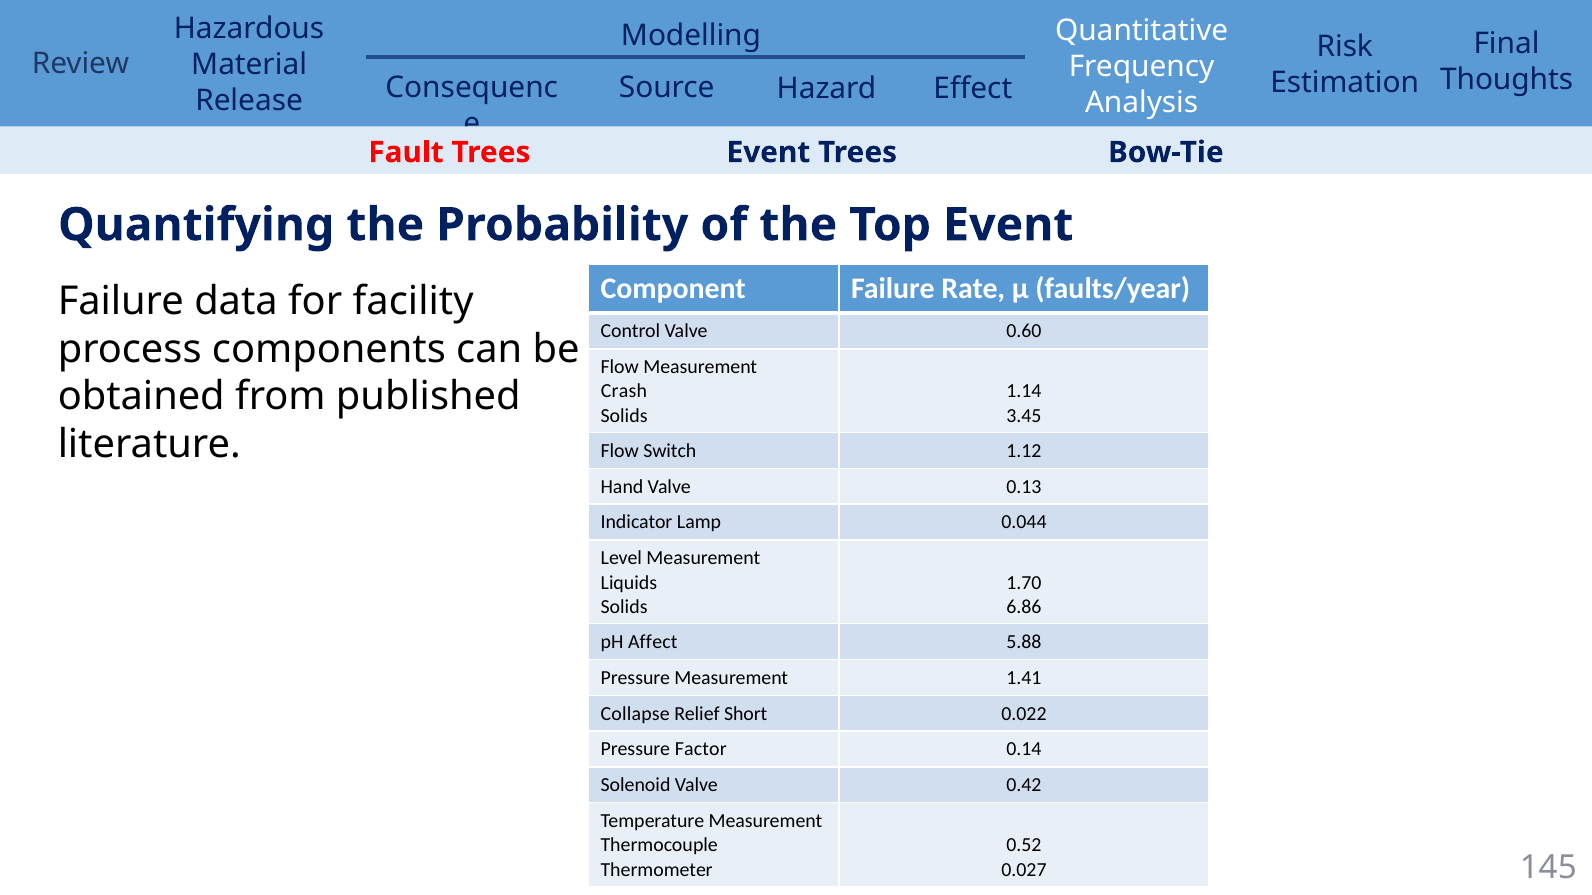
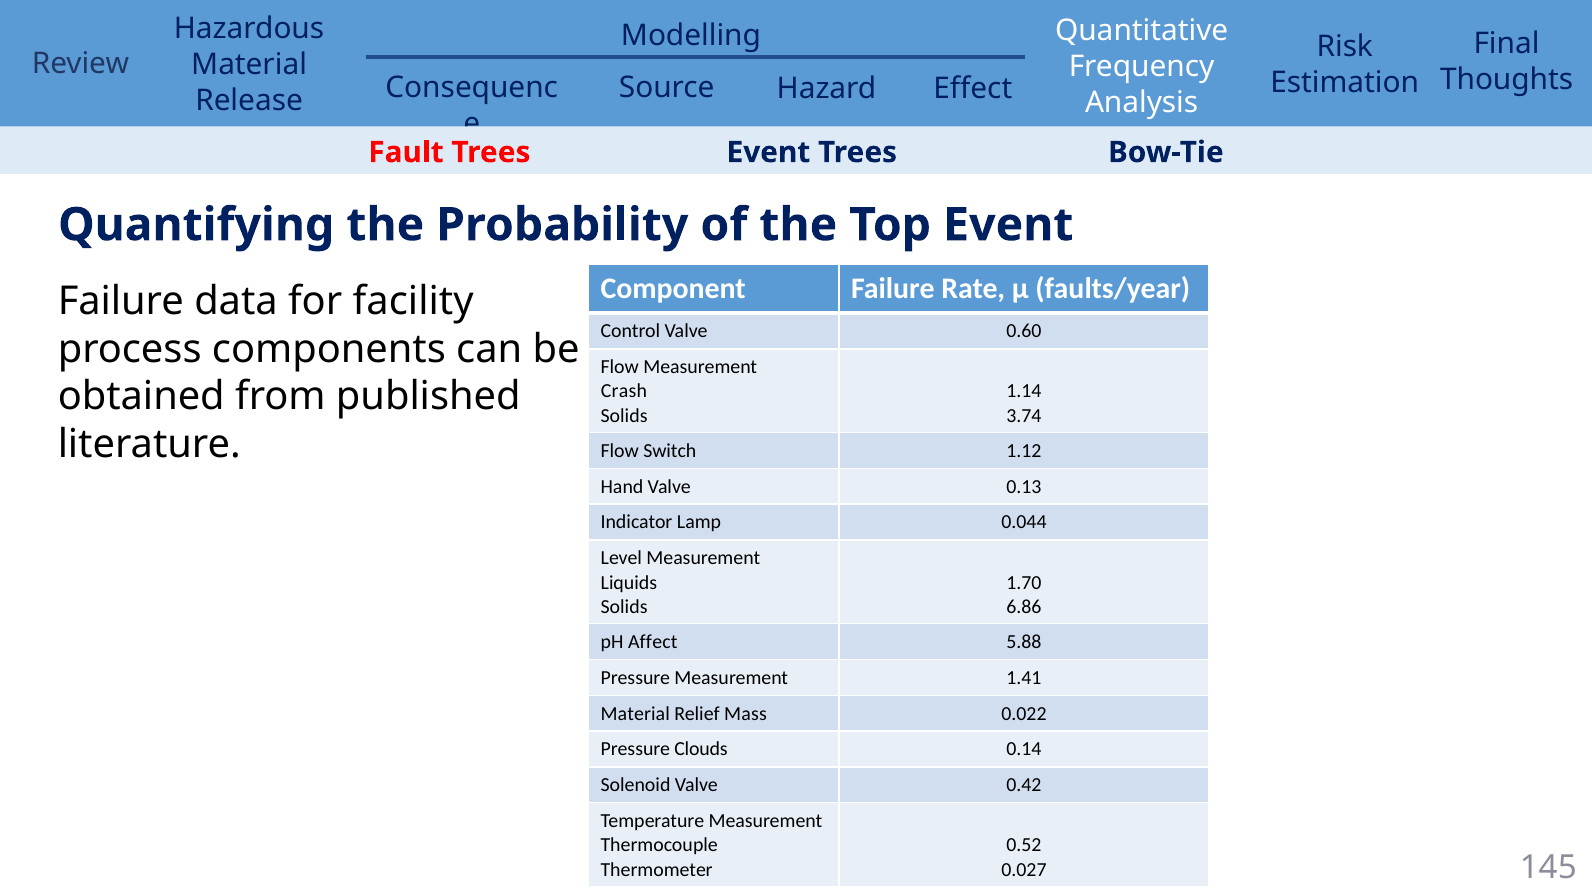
3.45: 3.45 -> 3.74
Collapse at (635, 714): Collapse -> Material
Short: Short -> Mass
Factor: Factor -> Clouds
